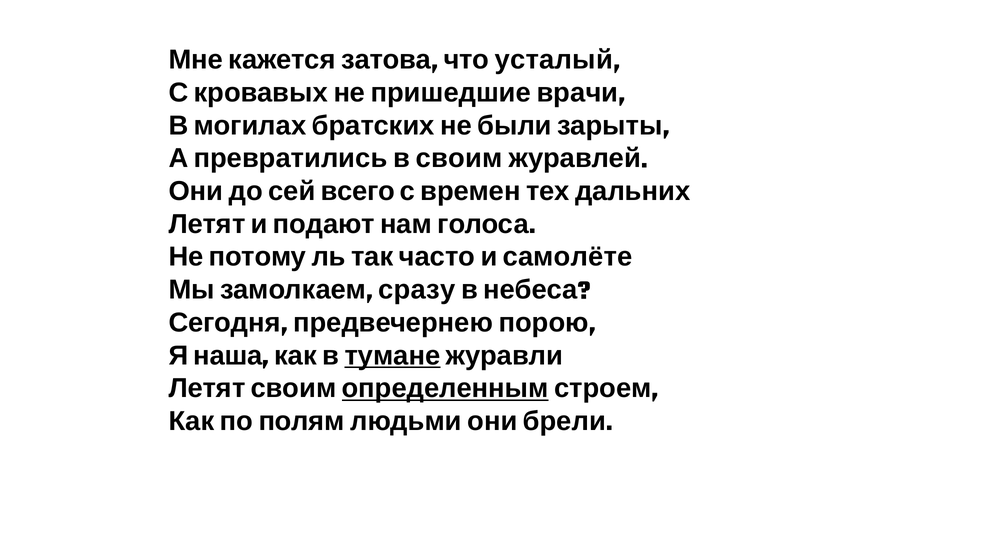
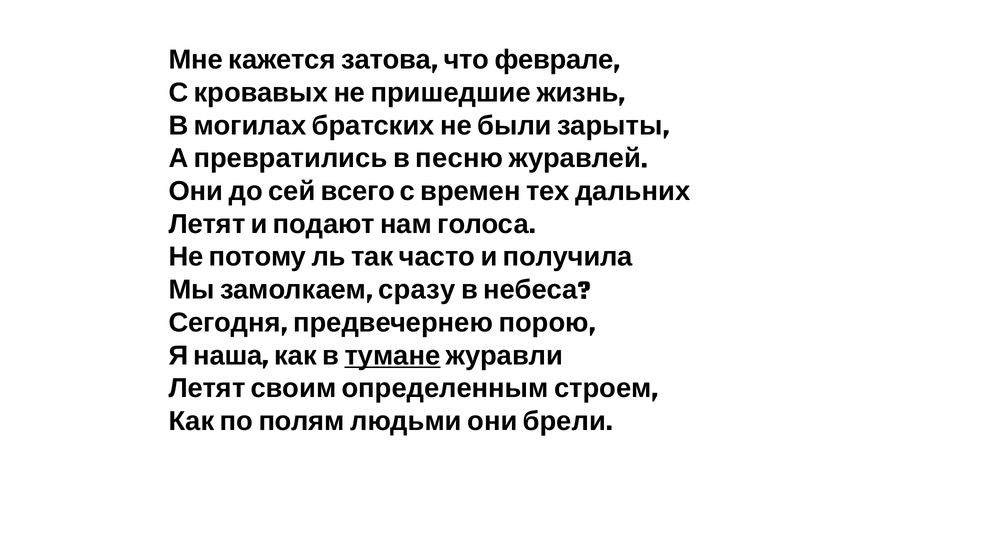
усталый: усталый -> феврале
врачи: врачи -> жизнь
в своим: своим -> песню
самолёте: самолёте -> получила
определенным underline: present -> none
